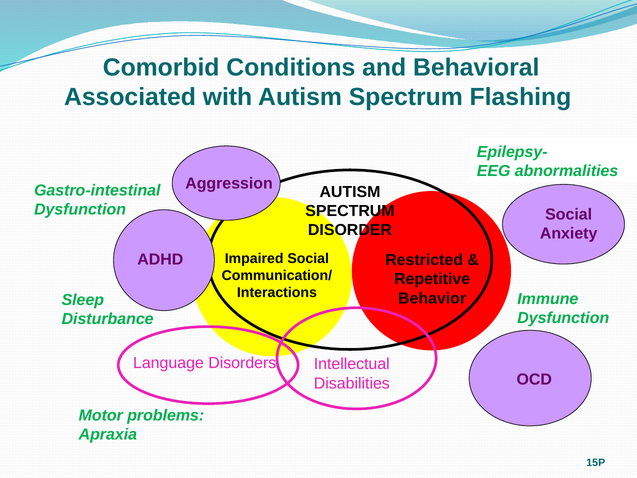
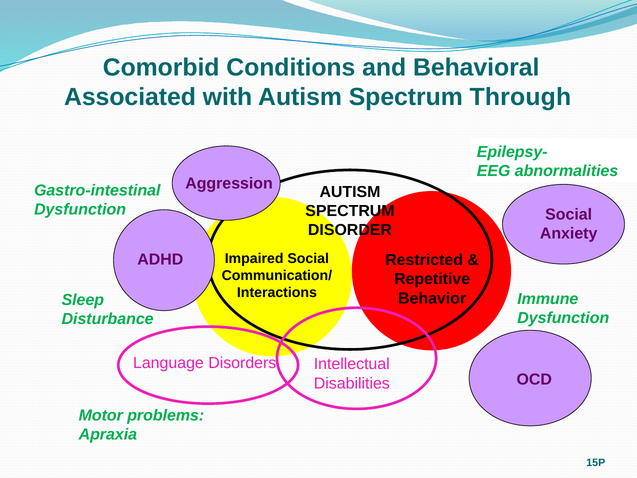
Flashing: Flashing -> Through
